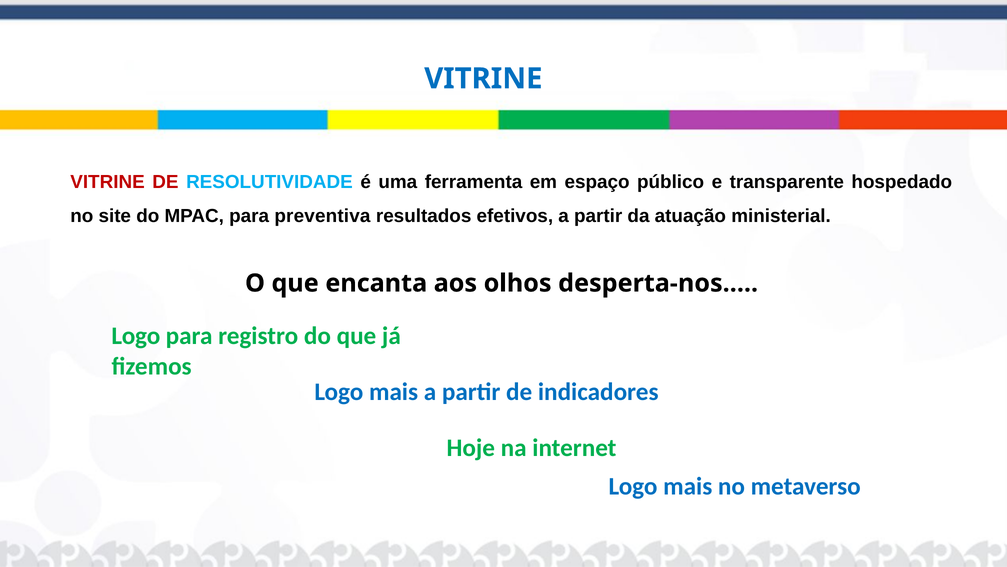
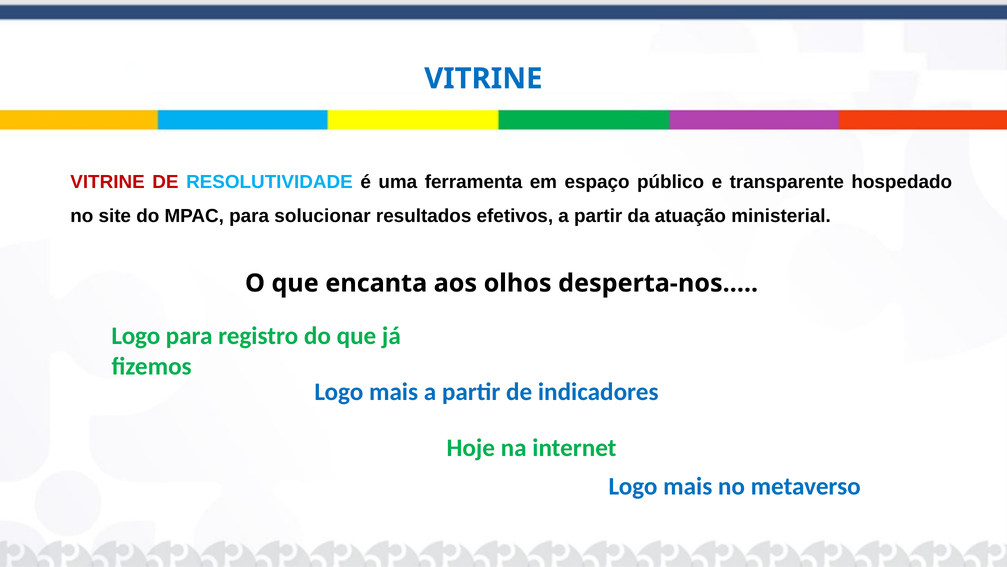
preventiva: preventiva -> solucionar
